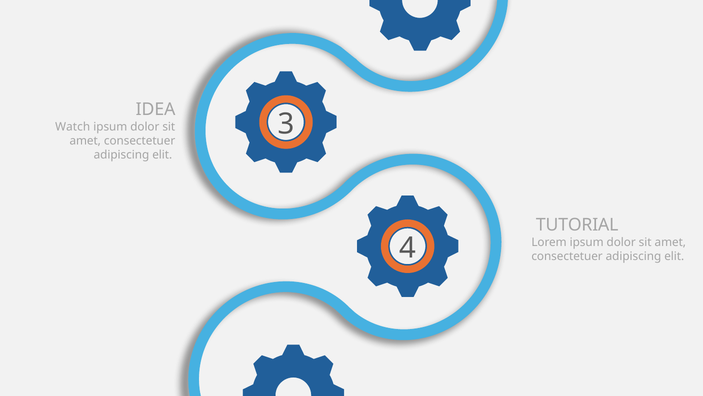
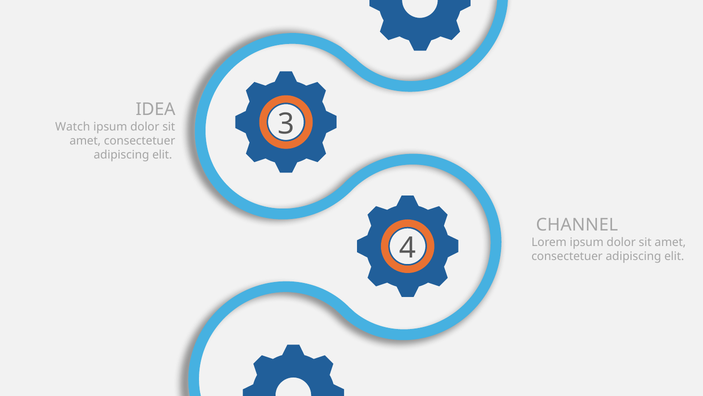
TUTORIAL: TUTORIAL -> CHANNEL
